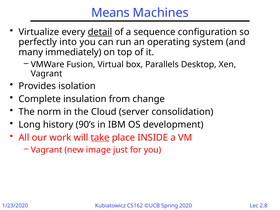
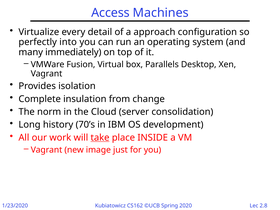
Means: Means -> Access
detail underline: present -> none
sequence: sequence -> approach
90’s: 90’s -> 70’s
